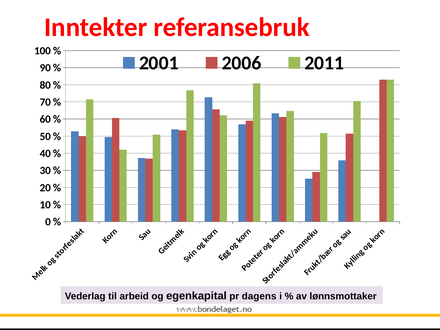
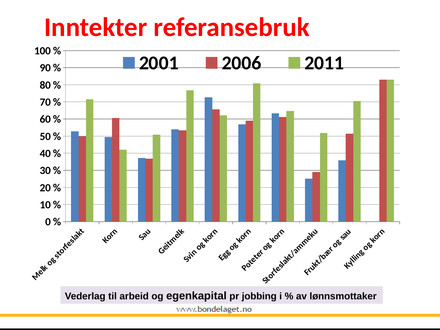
dagens: dagens -> jobbing
